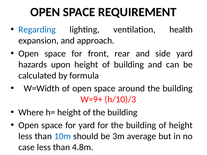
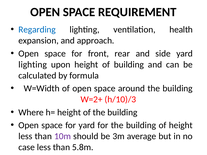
hazards at (33, 65): hazards -> lighting
W=9+: W=9+ -> W=2+
10m colour: blue -> purple
4.8m: 4.8m -> 5.8m
